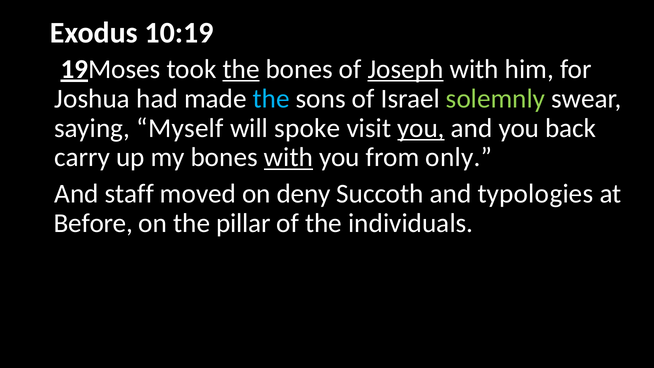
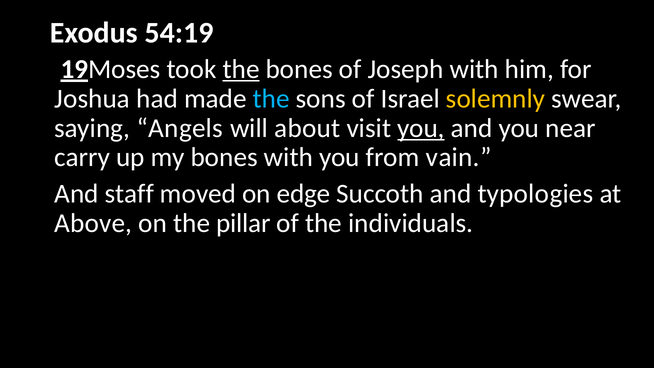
10:19: 10:19 -> 54:19
Joseph underline: present -> none
solemnly colour: light green -> yellow
Myself: Myself -> Angels
spoke: spoke -> about
back: back -> near
with at (288, 157) underline: present -> none
only: only -> vain
deny: deny -> edge
Before: Before -> Above
